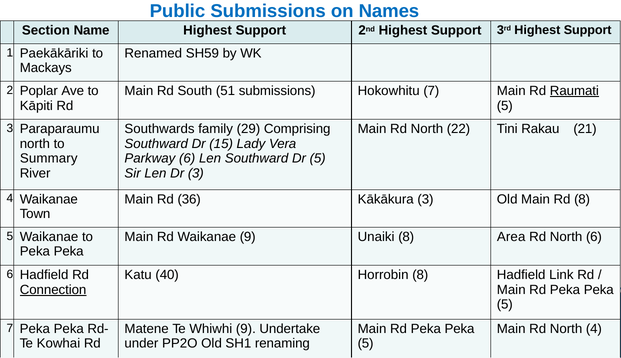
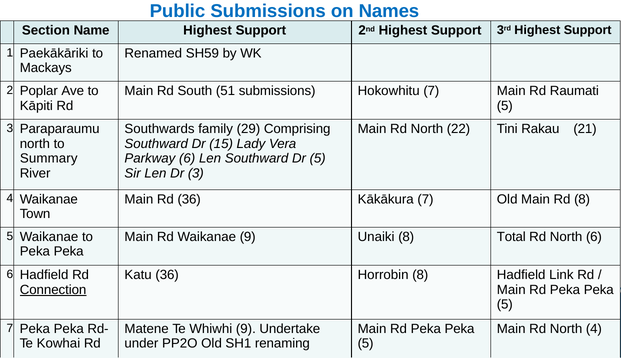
Raumati underline: present -> none
Kākākura 3: 3 -> 7
Area: Area -> Total
Katu 40: 40 -> 36
